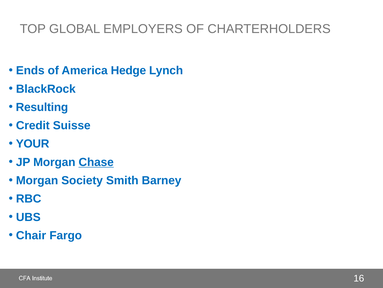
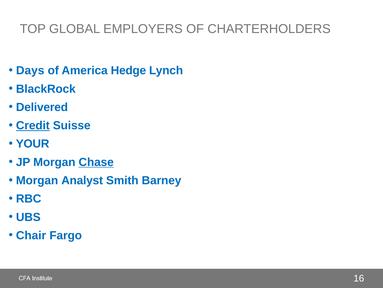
Ends: Ends -> Days
Resulting: Resulting -> Delivered
Credit underline: none -> present
Society: Society -> Analyst
